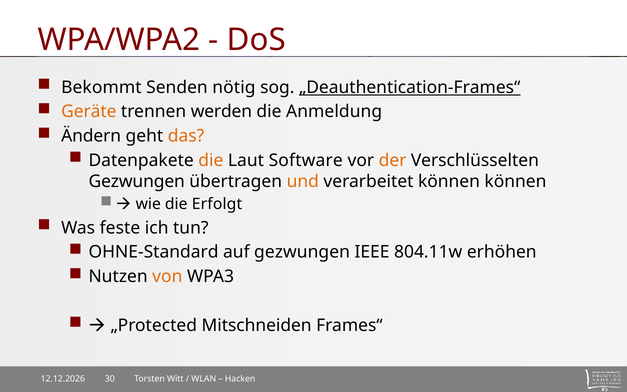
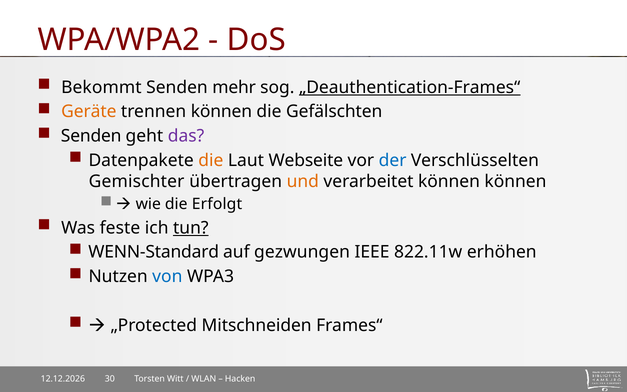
nötig: nötig -> mehr
trennen werden: werden -> können
Anmeldung: Anmeldung -> Gefälschten
Ändern at (91, 136): Ändern -> Senden
das colour: orange -> purple
Software: Software -> Webseite
der colour: orange -> blue
Gezwungen at (137, 181): Gezwungen -> Gemischter
tun underline: none -> present
OHNE-Standard: OHNE-Standard -> WENN-Standard
804.11w: 804.11w -> 822.11w
von colour: orange -> blue
